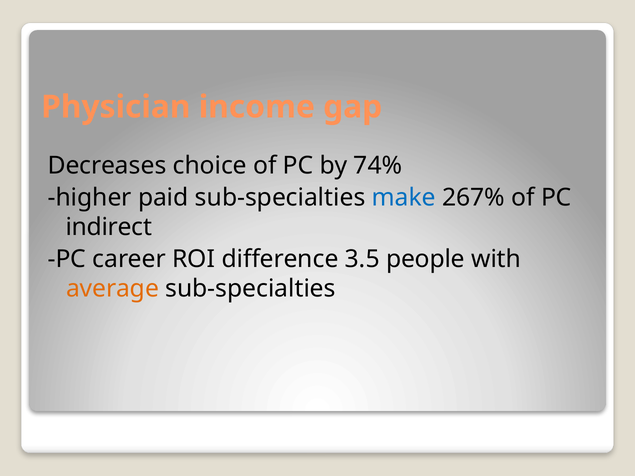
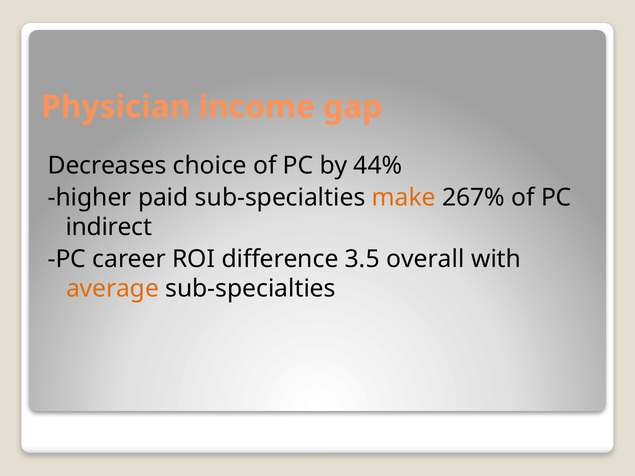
74%: 74% -> 44%
make colour: blue -> orange
people: people -> overall
